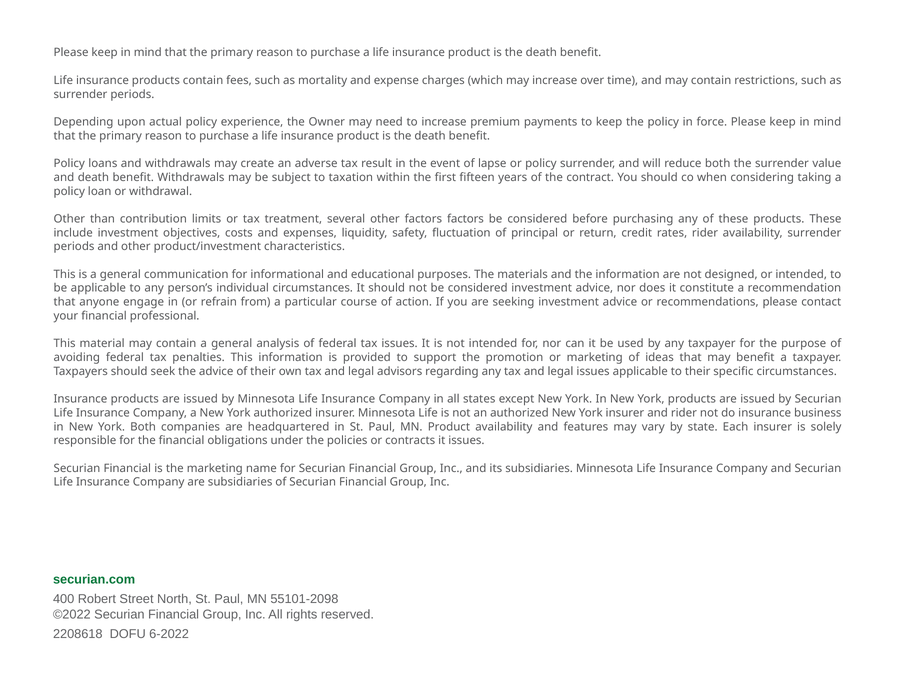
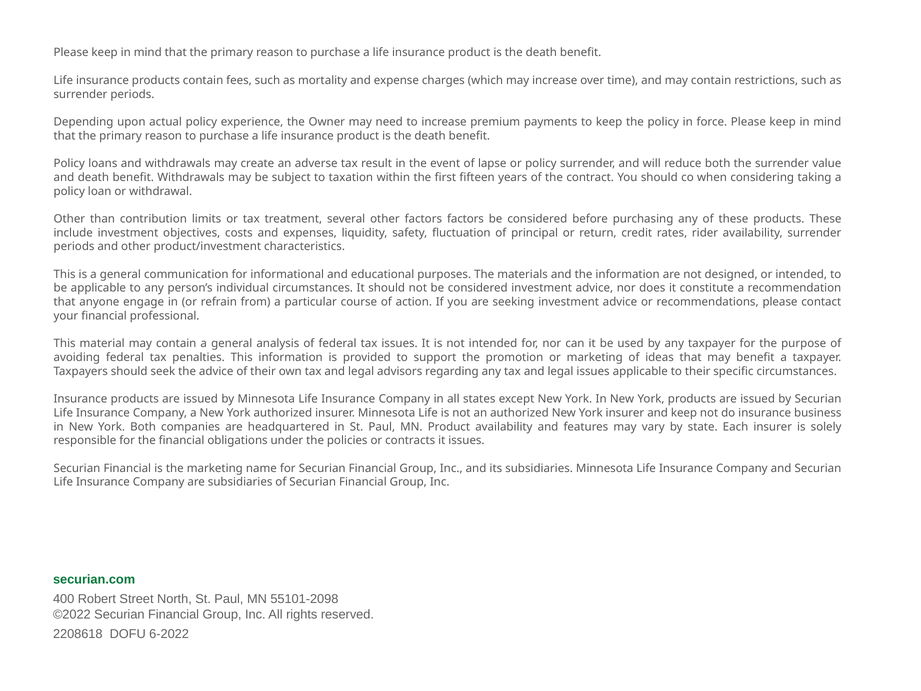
and rider: rider -> keep
